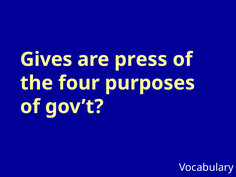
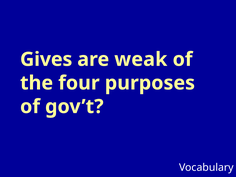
press: press -> weak
